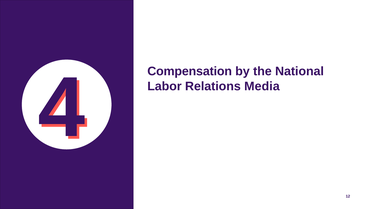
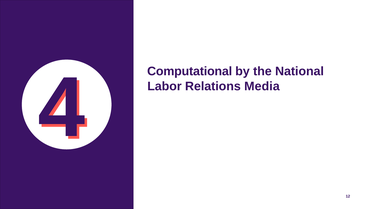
Compensation: Compensation -> Computational
